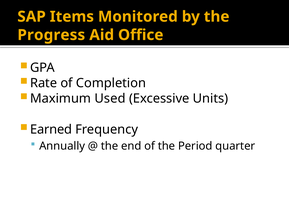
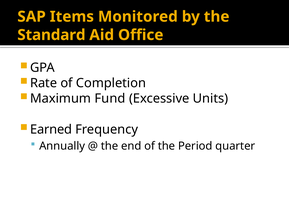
Progress: Progress -> Standard
Used: Used -> Fund
